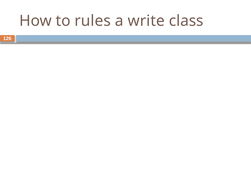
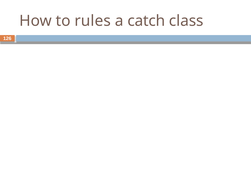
write: write -> catch
